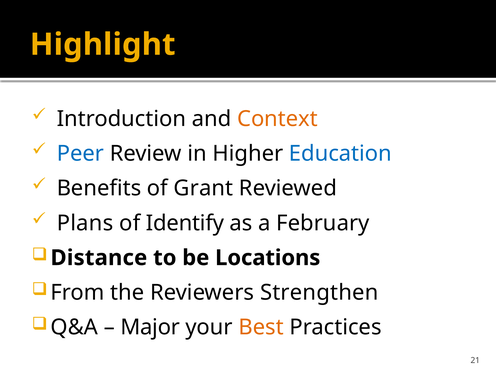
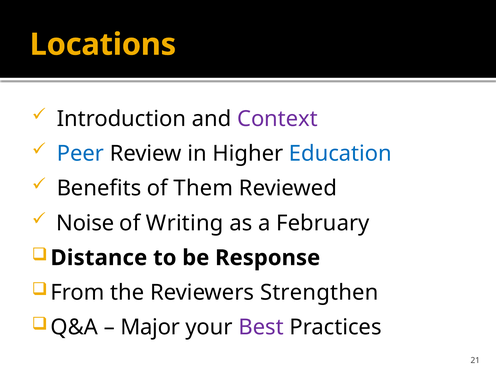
Highlight: Highlight -> Locations
Context colour: orange -> purple
Grant: Grant -> Them
Plans: Plans -> Noise
Identify: Identify -> Writing
Locations: Locations -> Response
Best colour: orange -> purple
